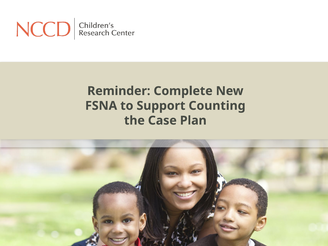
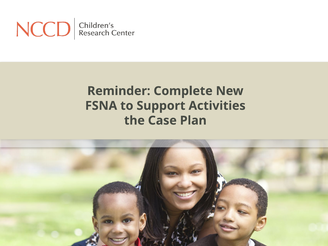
Counting: Counting -> Activities
